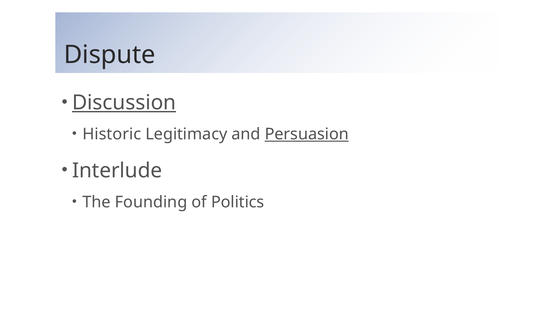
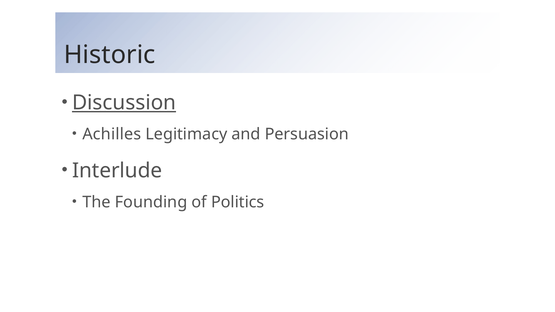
Dispute: Dispute -> Historic
Historic: Historic -> Achilles
Persuasion underline: present -> none
